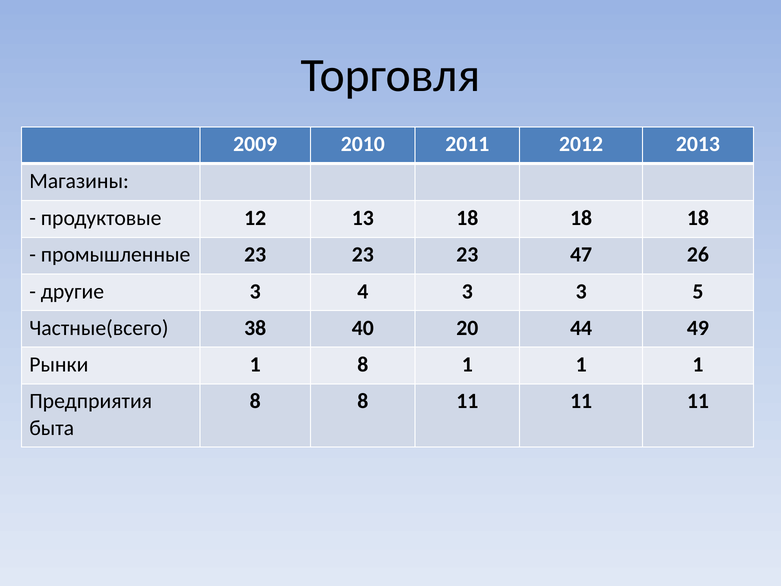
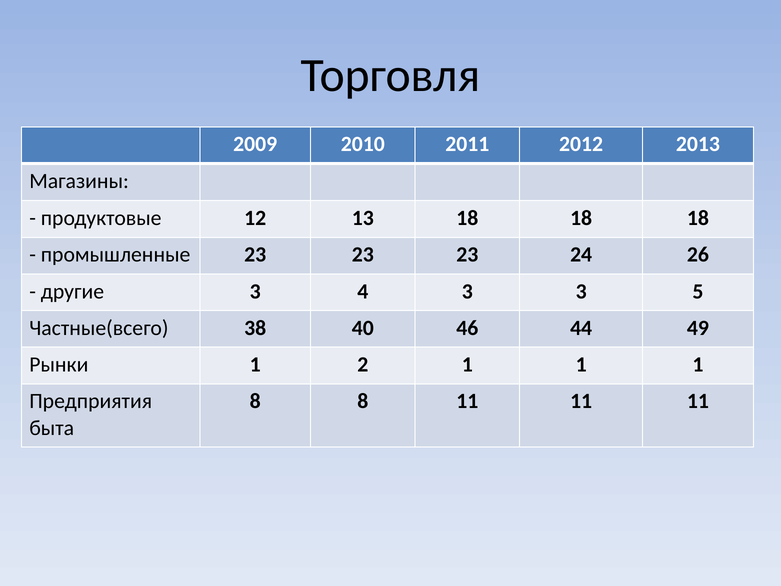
47: 47 -> 24
20: 20 -> 46
1 8: 8 -> 2
